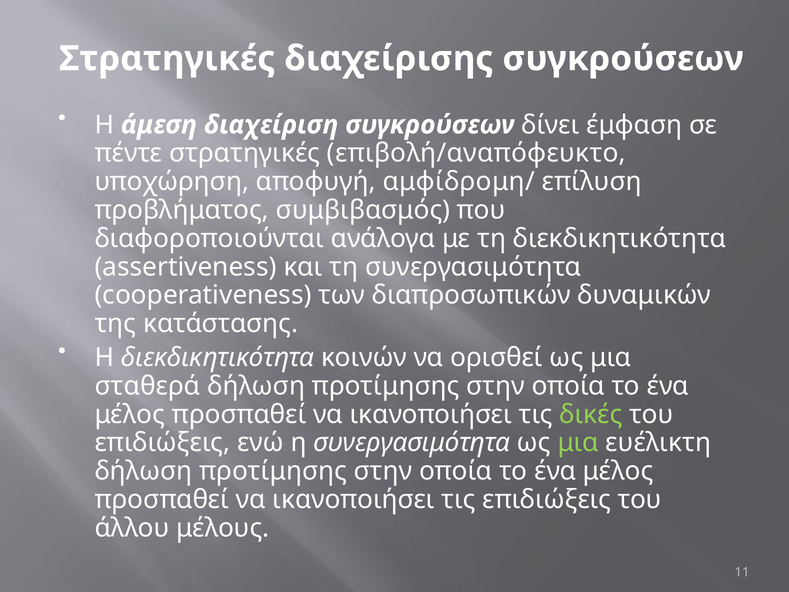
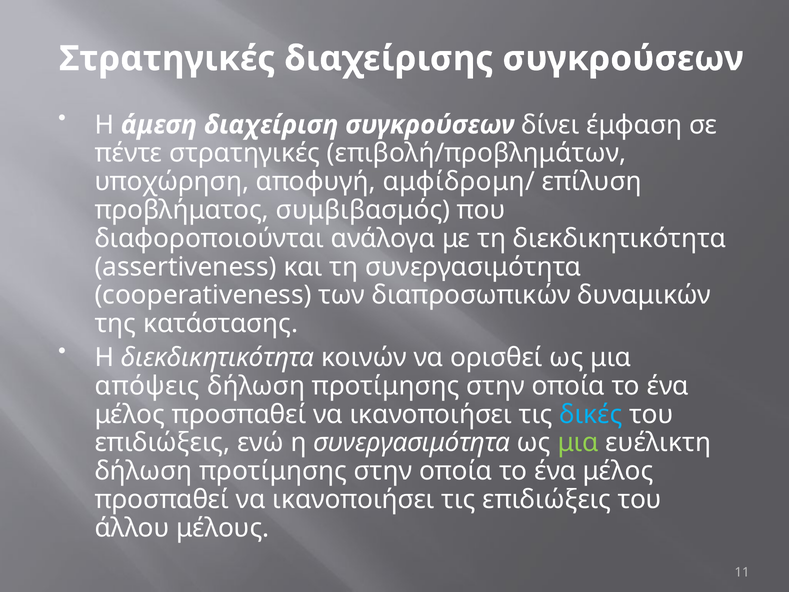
επιβολή/αναπόφευκτο: επιβολή/αναπόφευκτο -> επιβολή/προβλημάτων
σταθερά: σταθερά -> απόψεις
δικές colour: light green -> light blue
